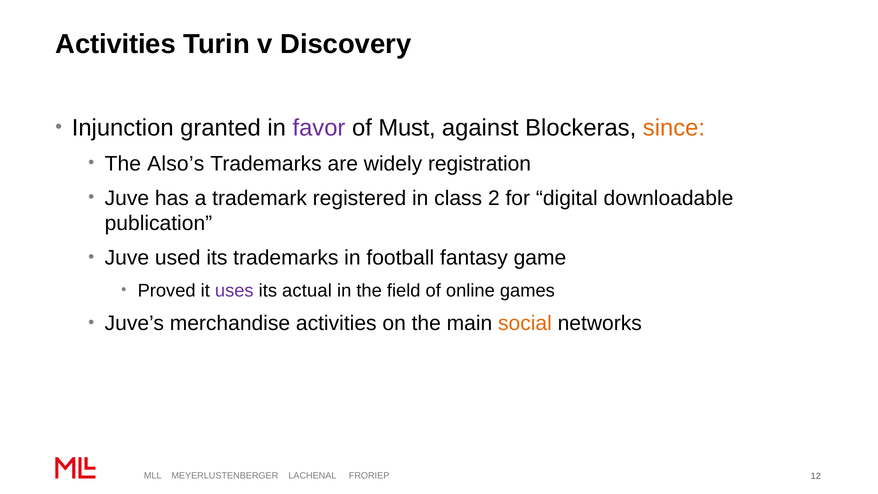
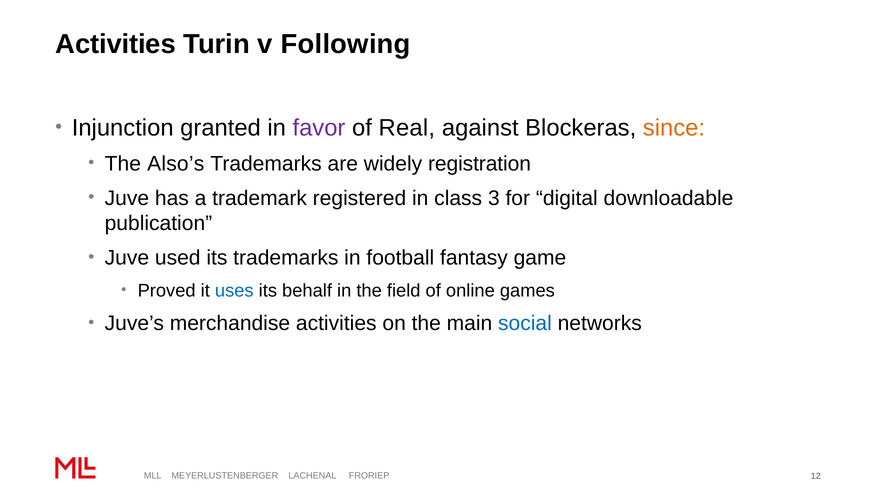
Discovery: Discovery -> Following
Must: Must -> Real
2: 2 -> 3
uses colour: purple -> blue
actual: actual -> behalf
social colour: orange -> blue
